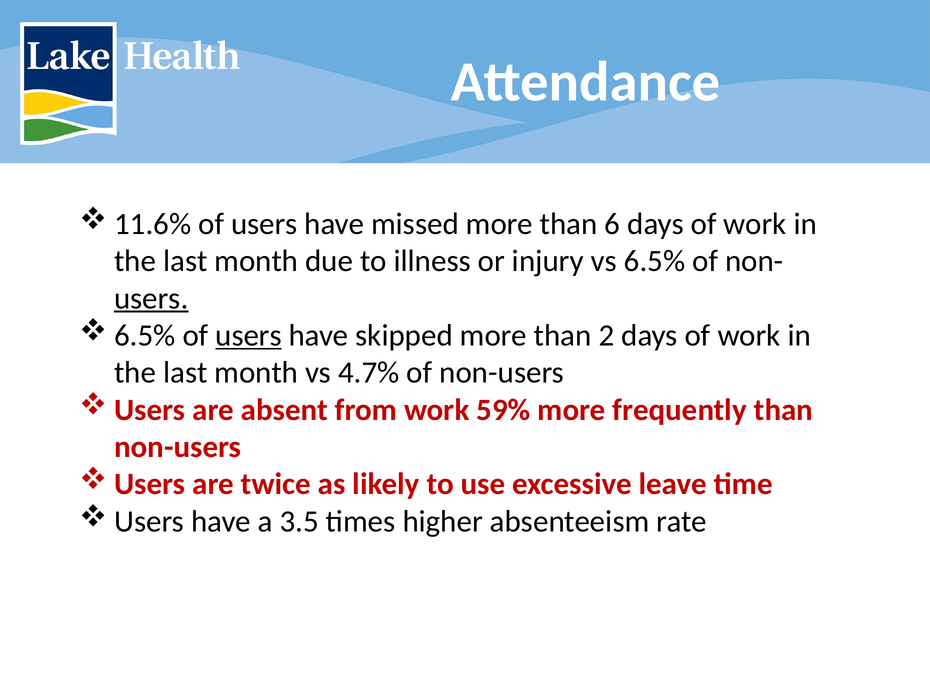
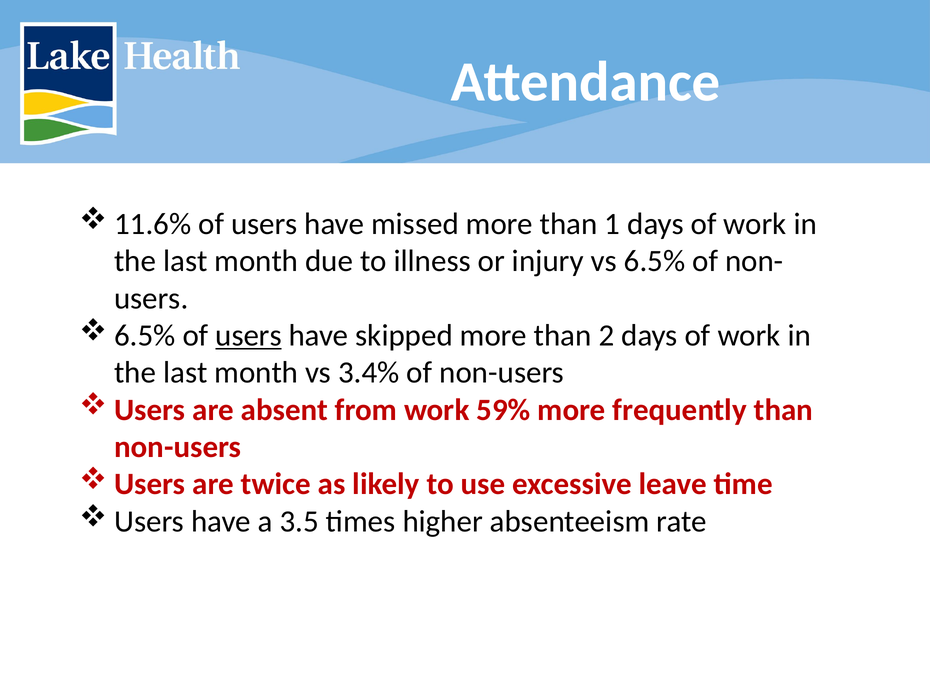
6: 6 -> 1
users at (151, 298) underline: present -> none
4.7%: 4.7% -> 3.4%
